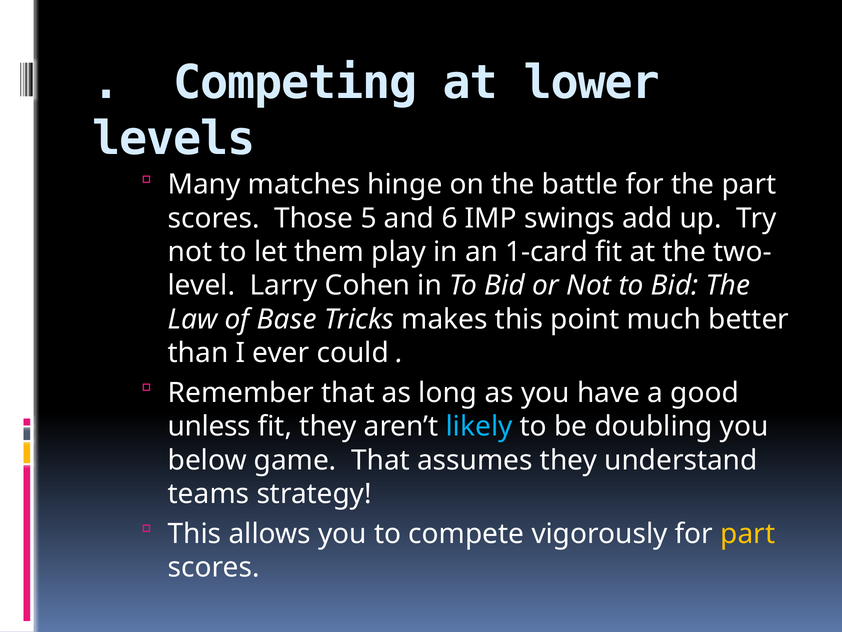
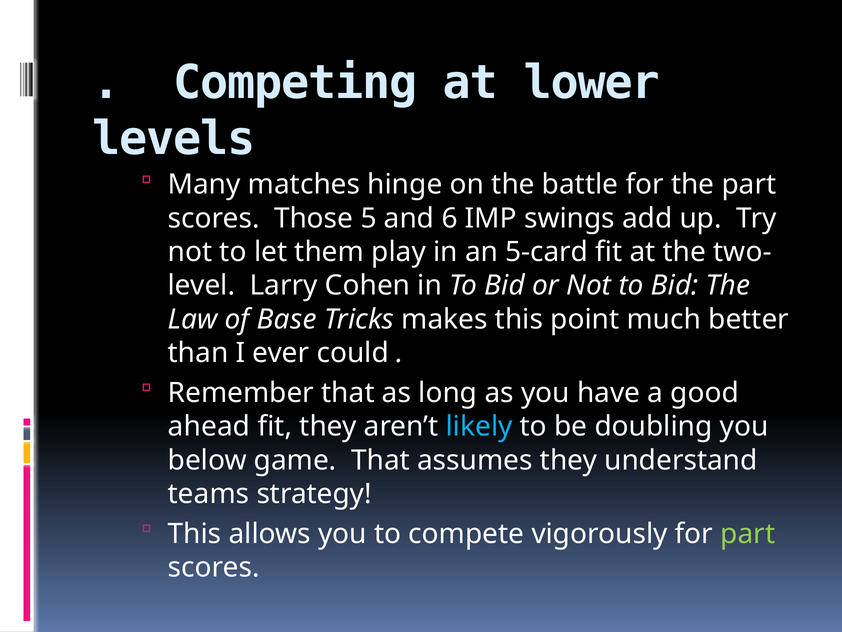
1-card: 1-card -> 5-card
unless: unless -> ahead
part at (748, 533) colour: yellow -> light green
